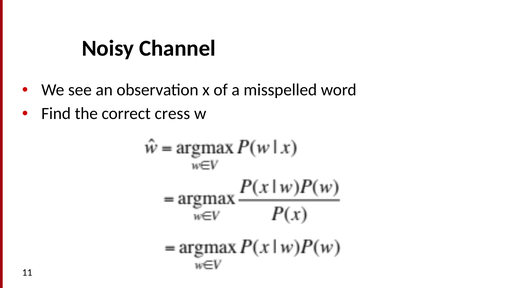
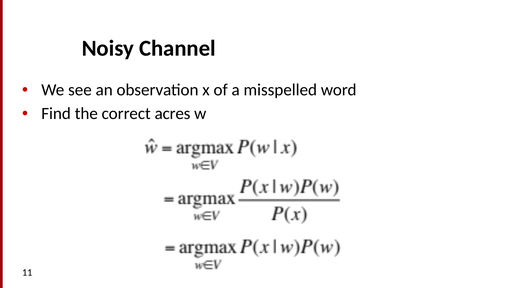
cress: cress -> acres
